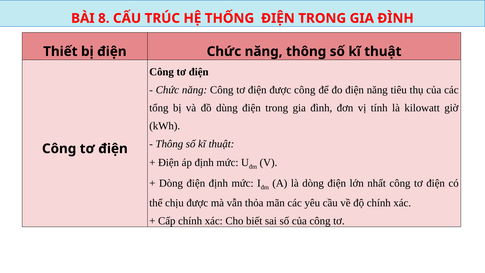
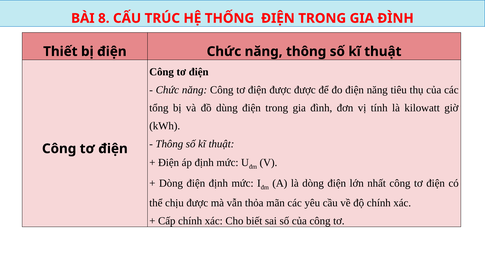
được công: công -> được
